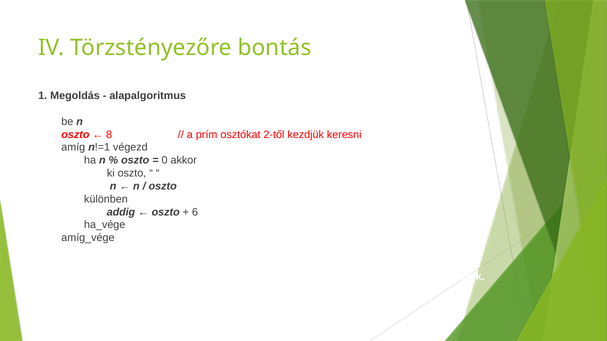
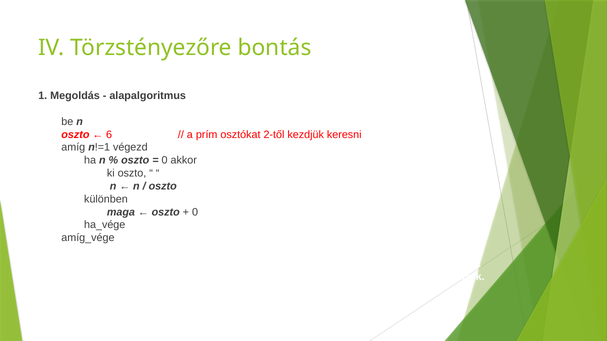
8: 8 -> 6
addig: addig -> maga
6 at (195, 212): 6 -> 0
